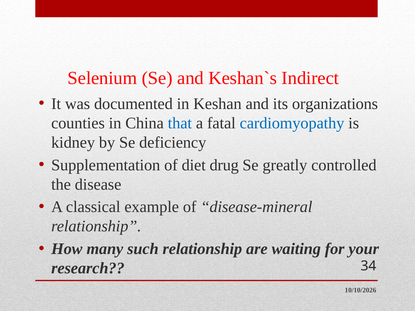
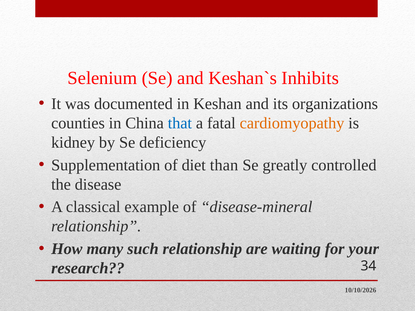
Indirect: Indirect -> Inhibits
cardiomyopathy colour: blue -> orange
drug: drug -> than
